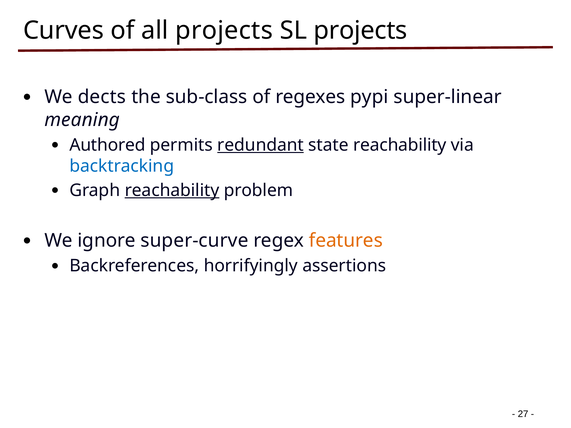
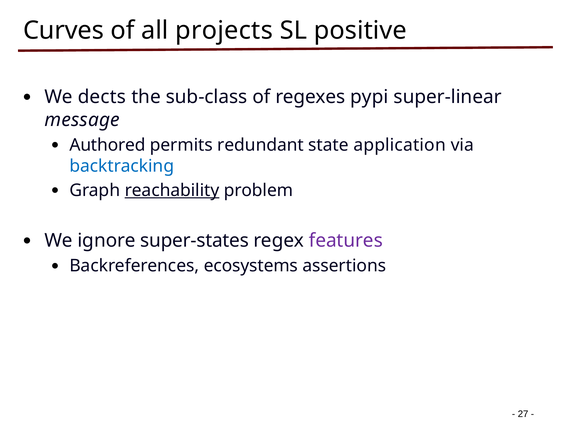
SL projects: projects -> positive
meaning: meaning -> message
redundant underline: present -> none
state reachability: reachability -> application
super-curve: super-curve -> super-states
features colour: orange -> purple
horrifyingly: horrifyingly -> ecosystems
